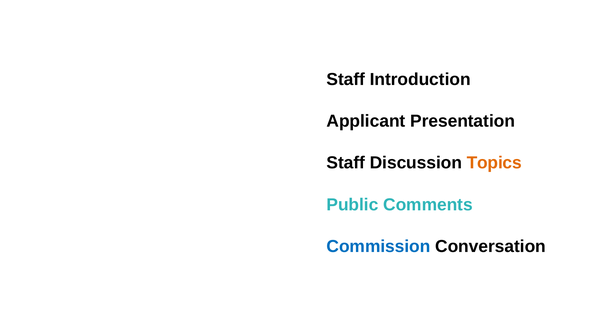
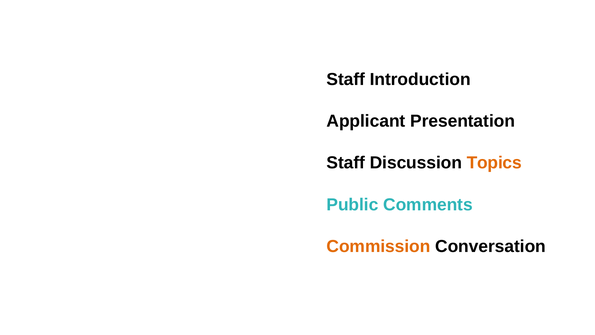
Commission colour: blue -> orange
